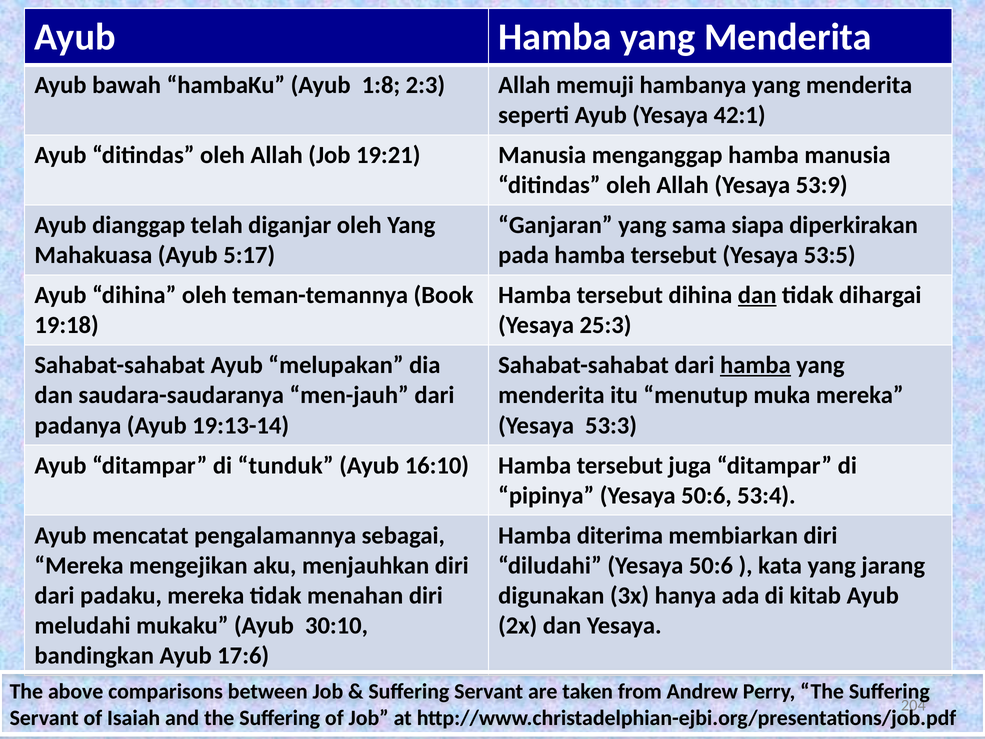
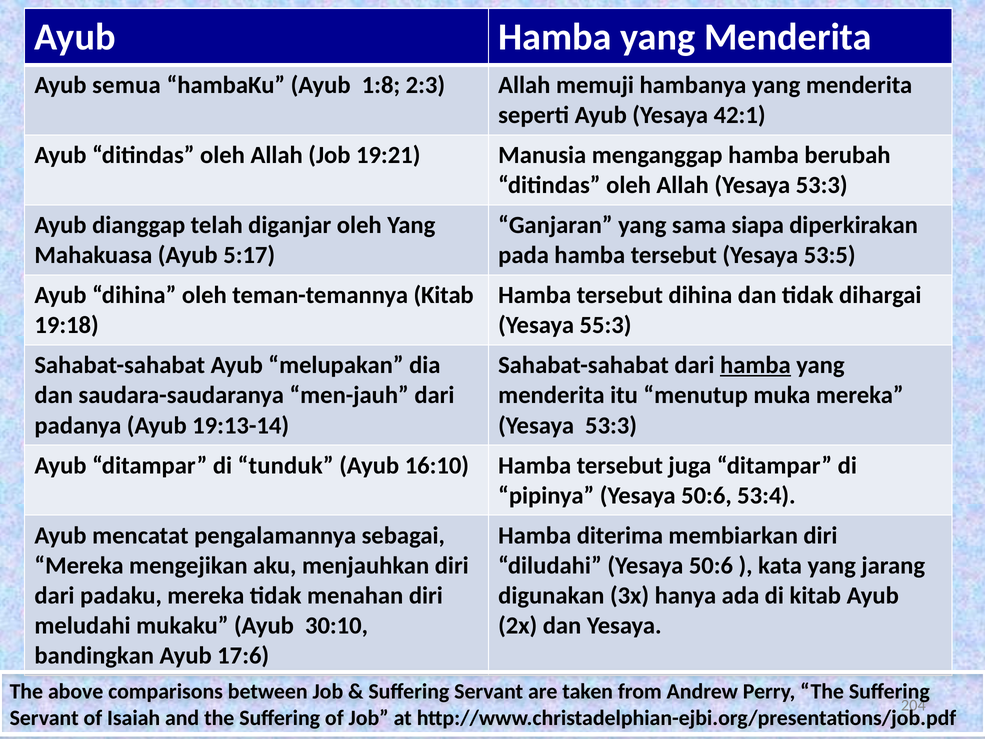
bawah: bawah -> semua
hamba manusia: manusia -> berubah
Allah Yesaya 53:9: 53:9 -> 53:3
teman-temannya Book: Book -> Kitab
dan at (757, 295) underline: present -> none
25:3: 25:3 -> 55:3
